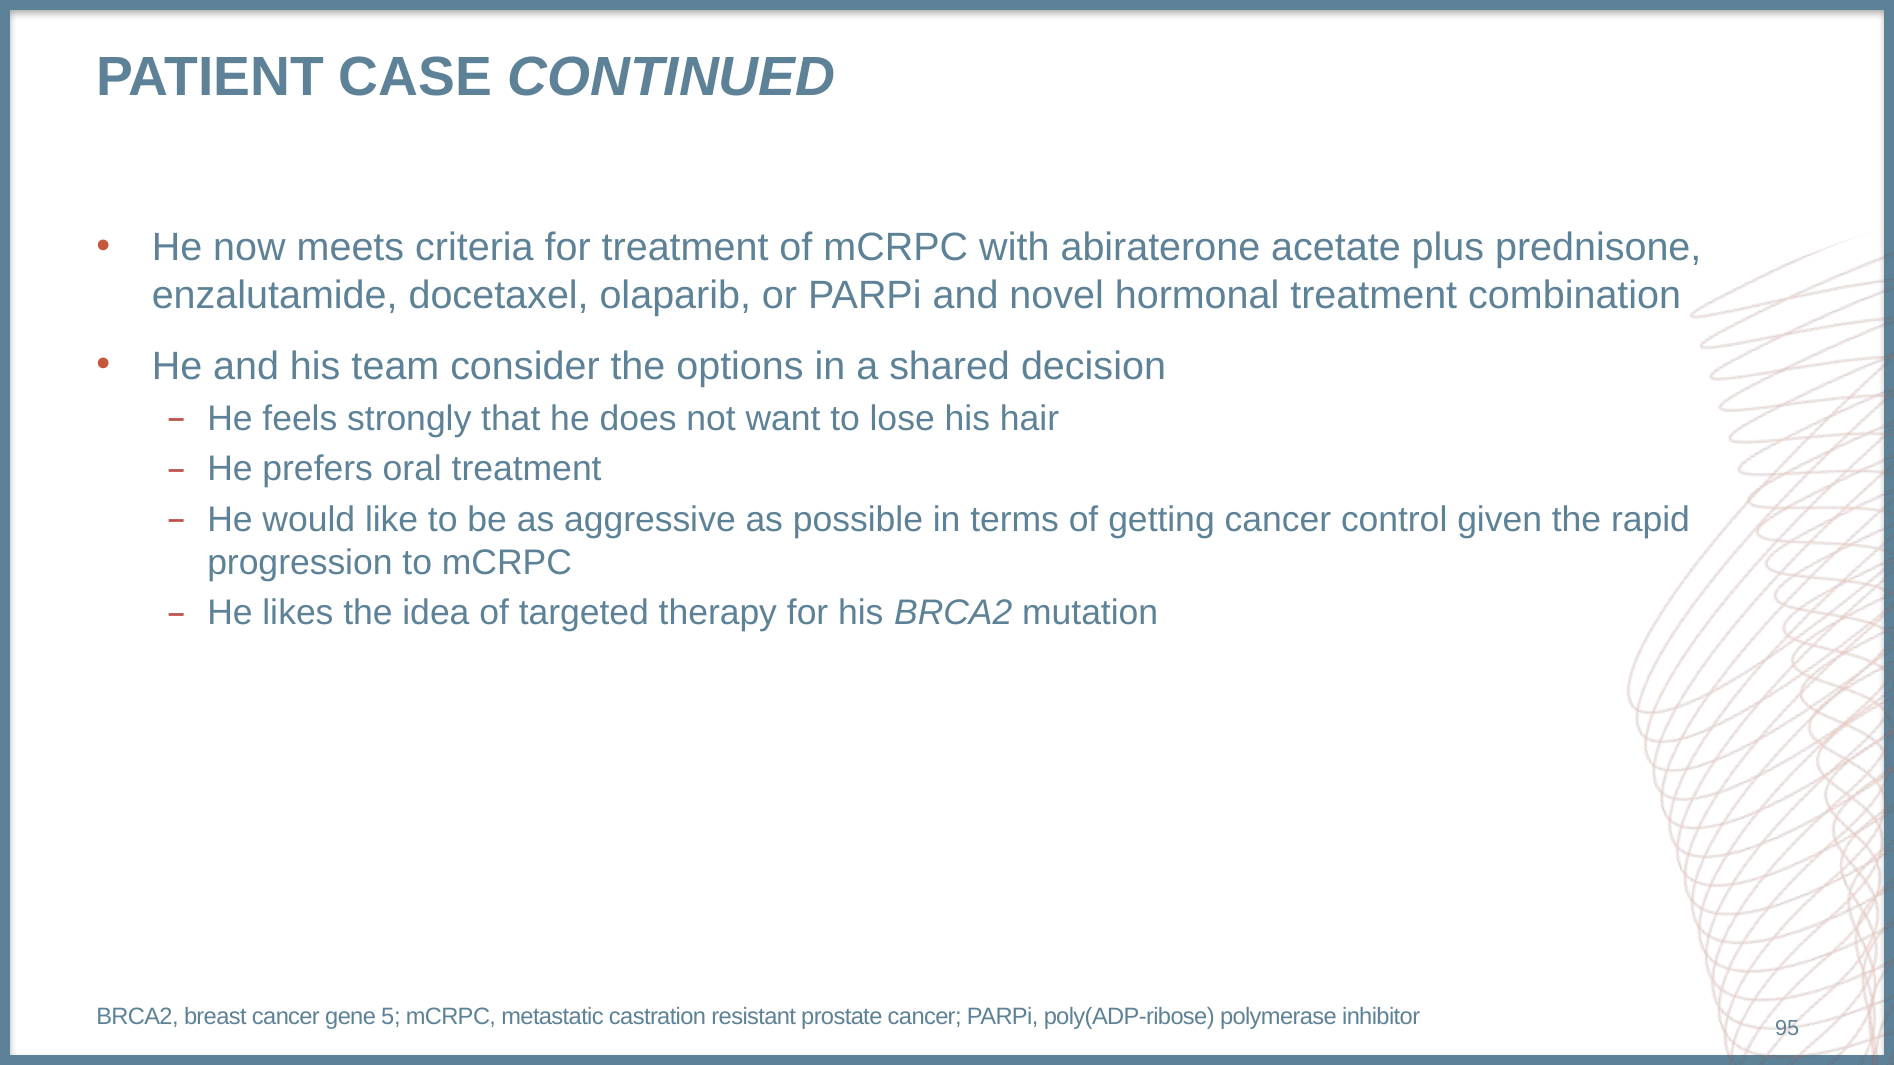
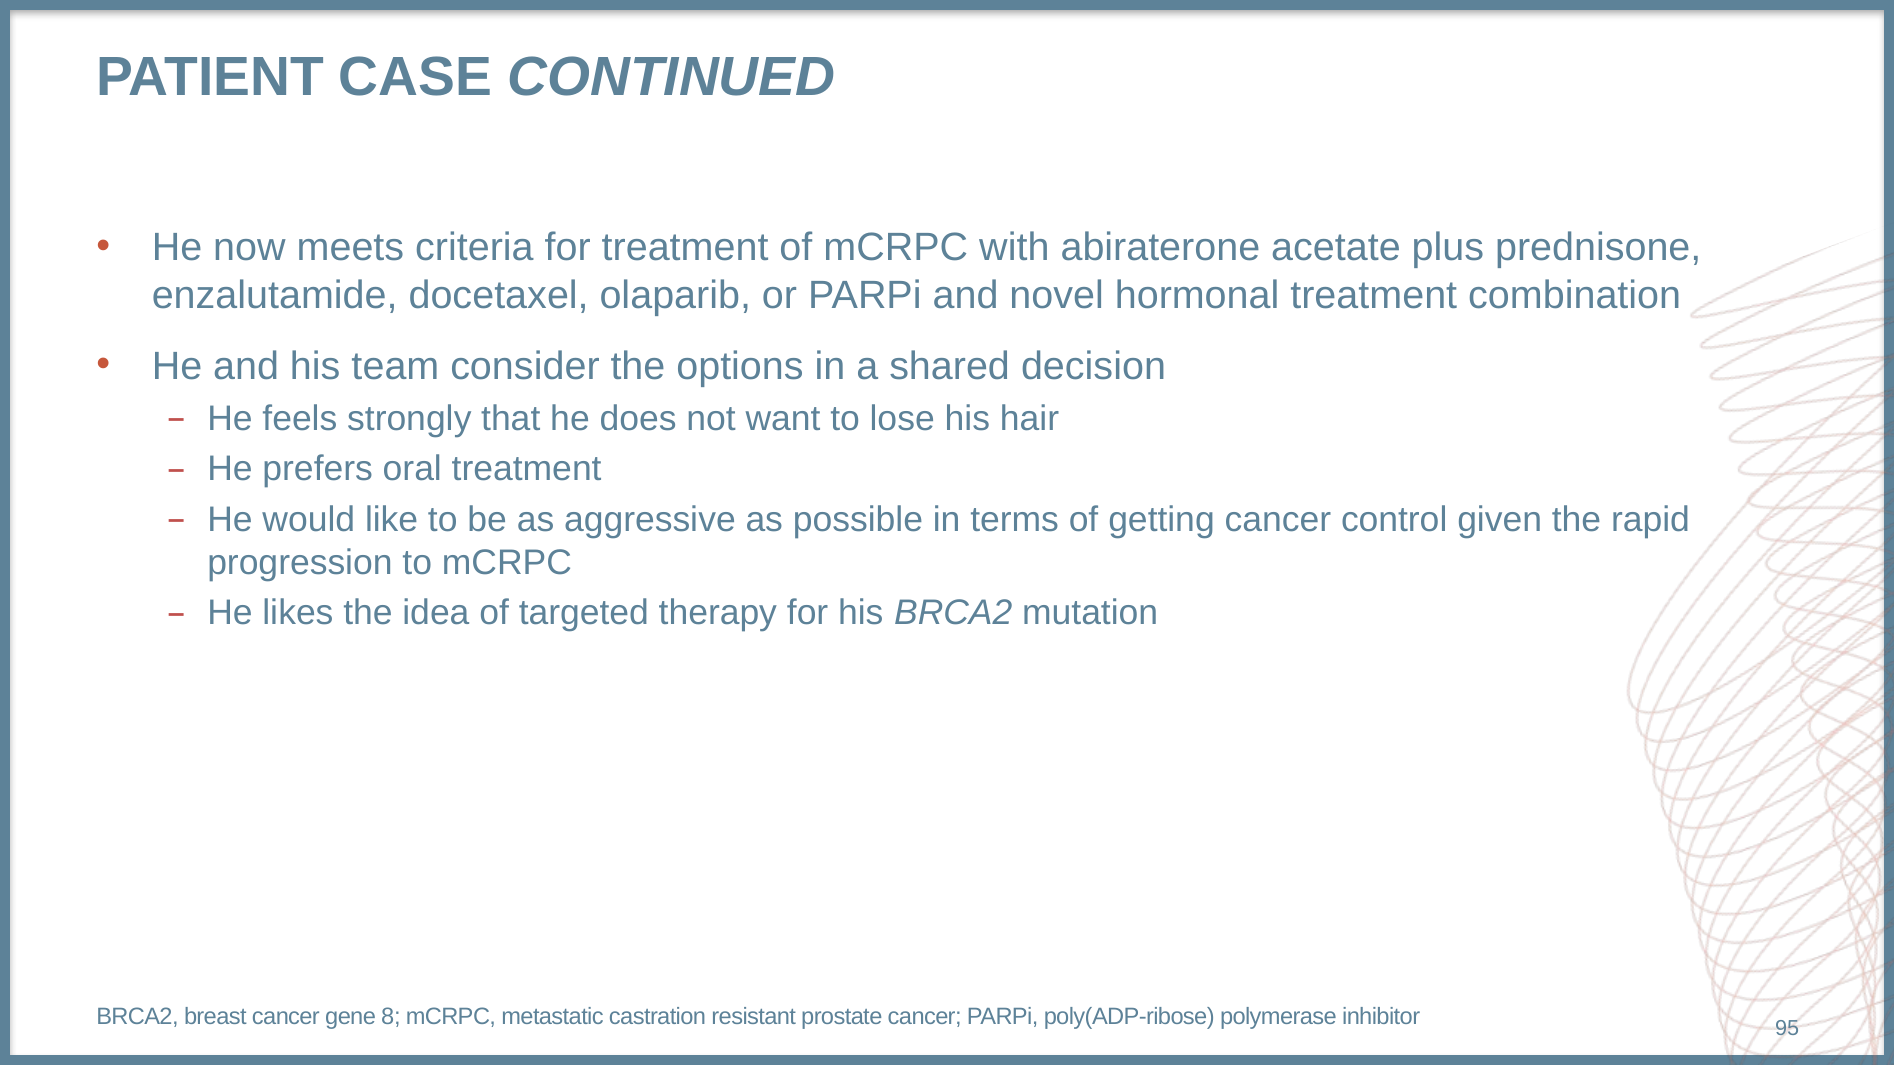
5: 5 -> 8
